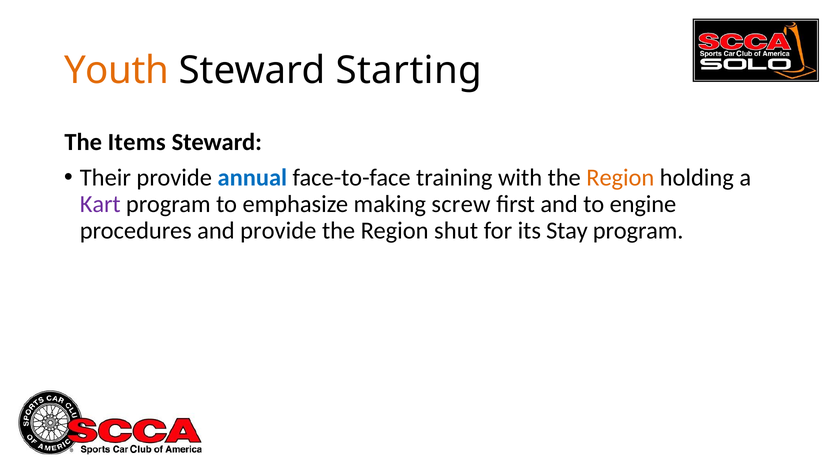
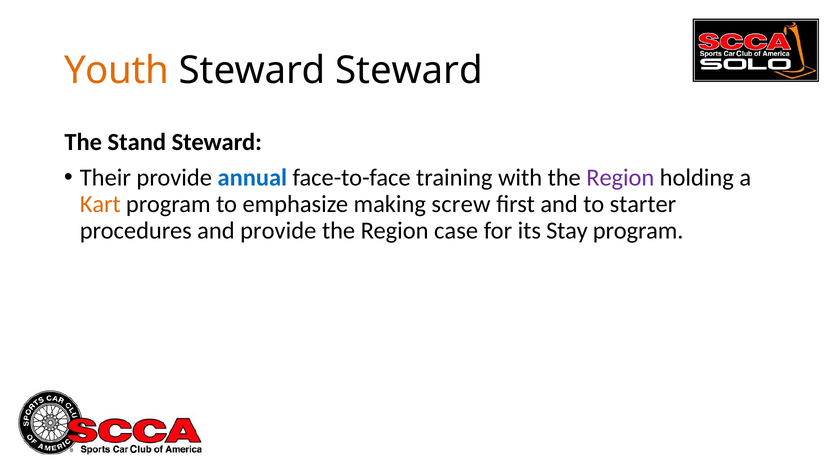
Steward Starting: Starting -> Steward
Items: Items -> Stand
Region at (620, 177) colour: orange -> purple
Kart colour: purple -> orange
engine: engine -> starter
shut: shut -> case
